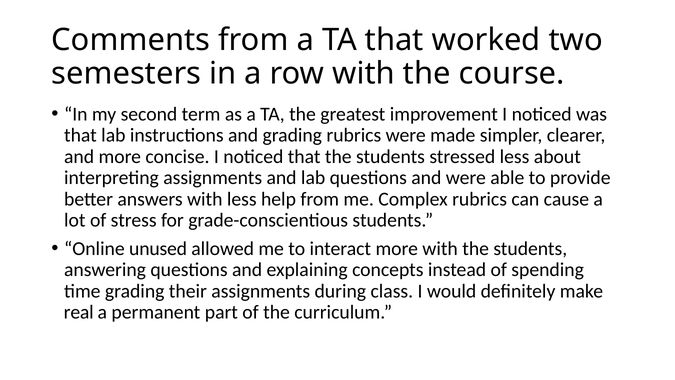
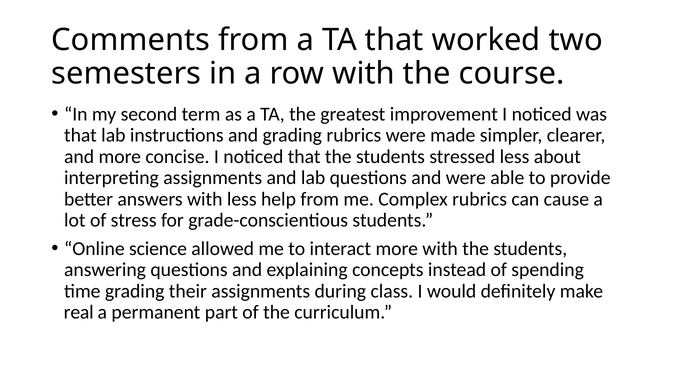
unused: unused -> science
